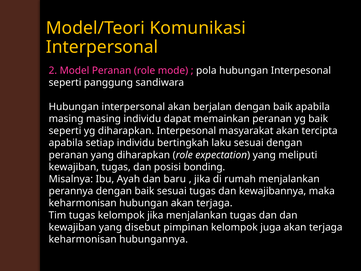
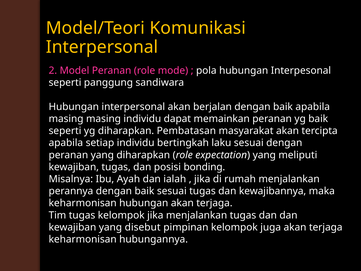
diharapkan Interpesonal: Interpesonal -> Pembatasan
baru: baru -> ialah
